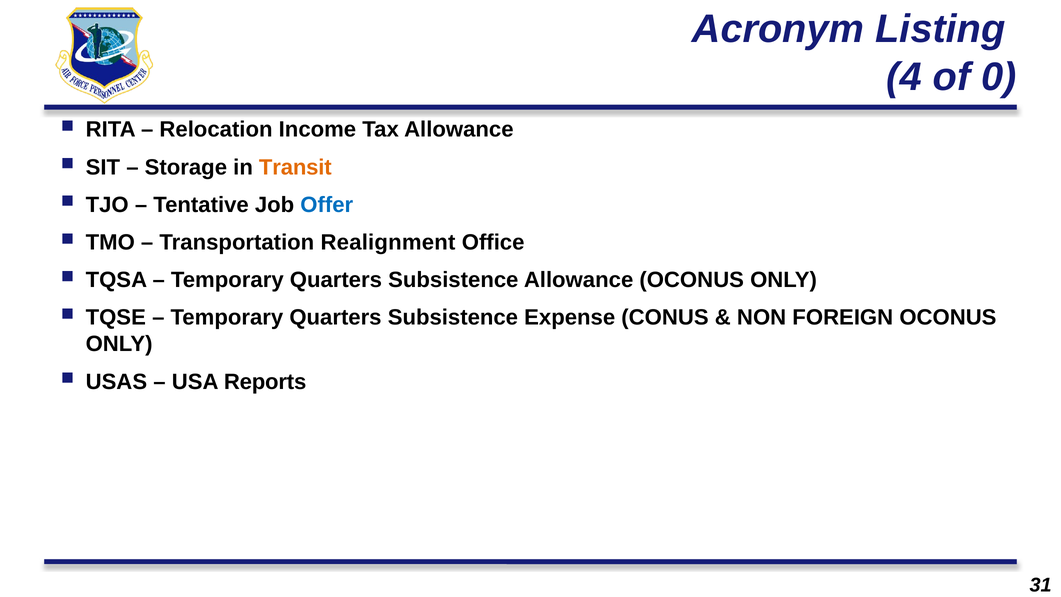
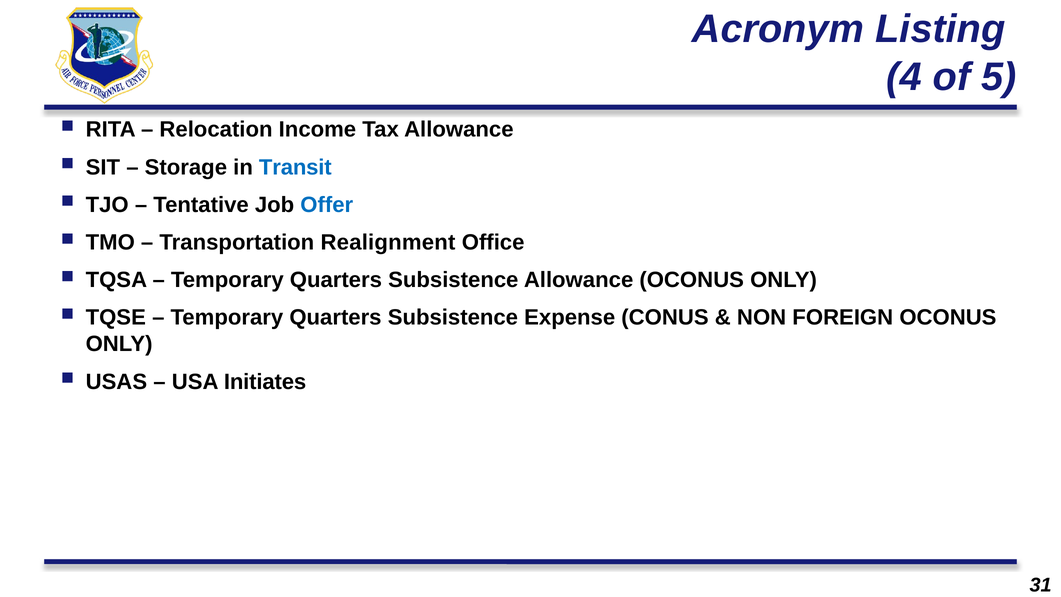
0: 0 -> 5
Transit colour: orange -> blue
Reports: Reports -> Initiates
